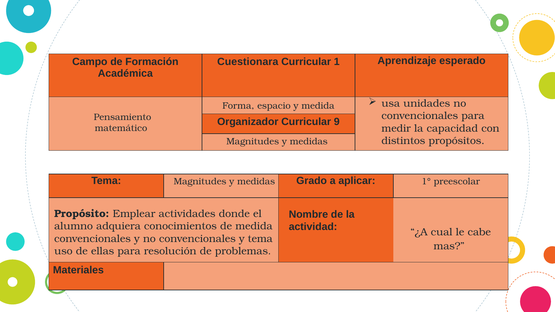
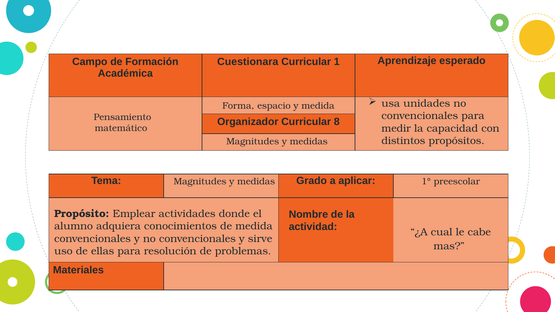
9: 9 -> 8
y tema: tema -> sirve
